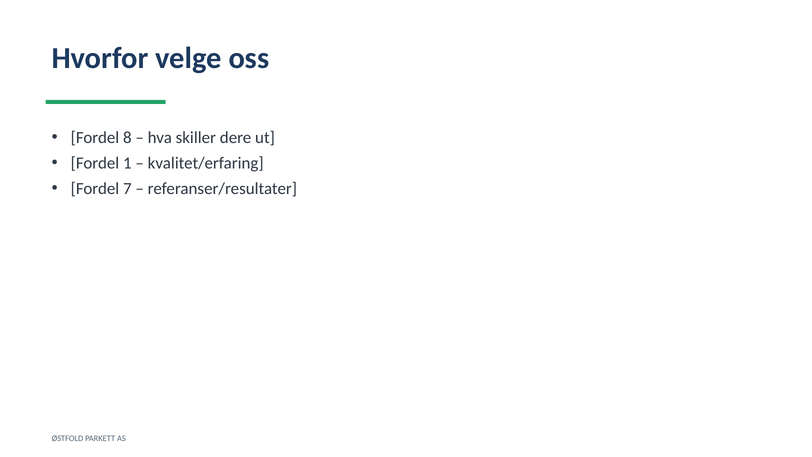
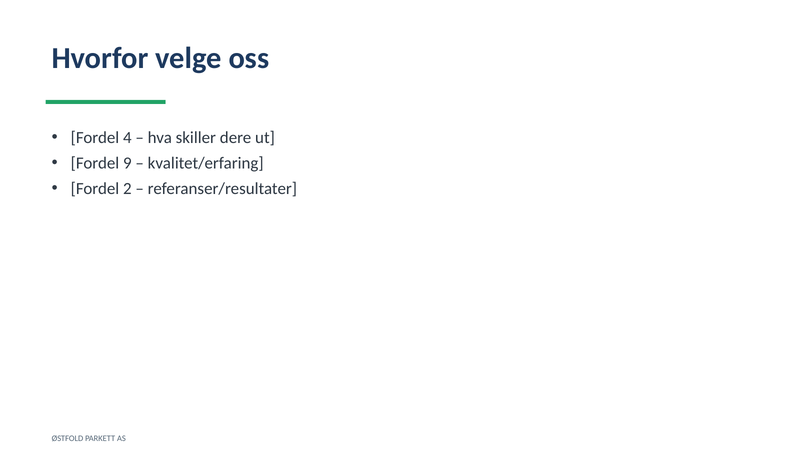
8: 8 -> 4
1: 1 -> 9
7: 7 -> 2
